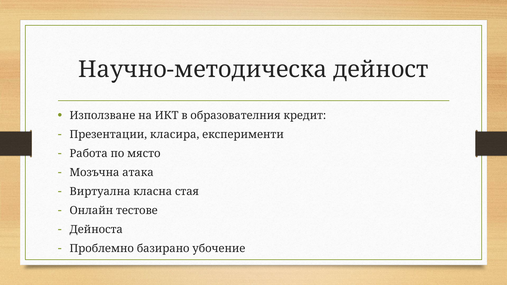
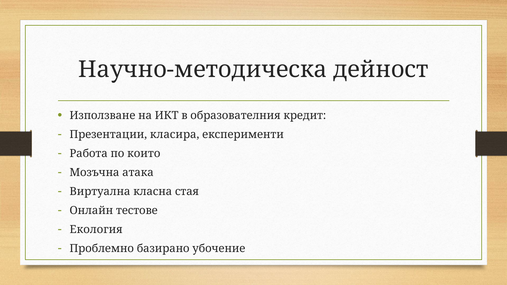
място: място -> които
Дейноста: Дейноста -> Екология
